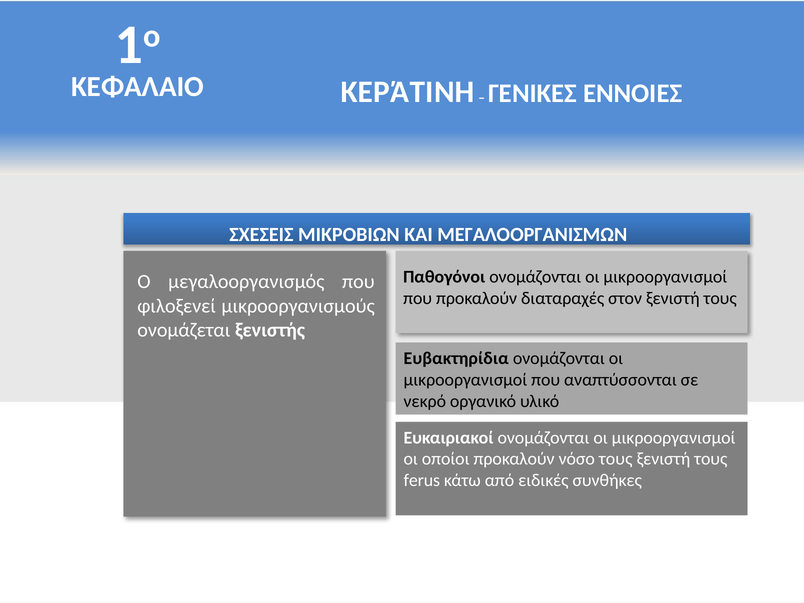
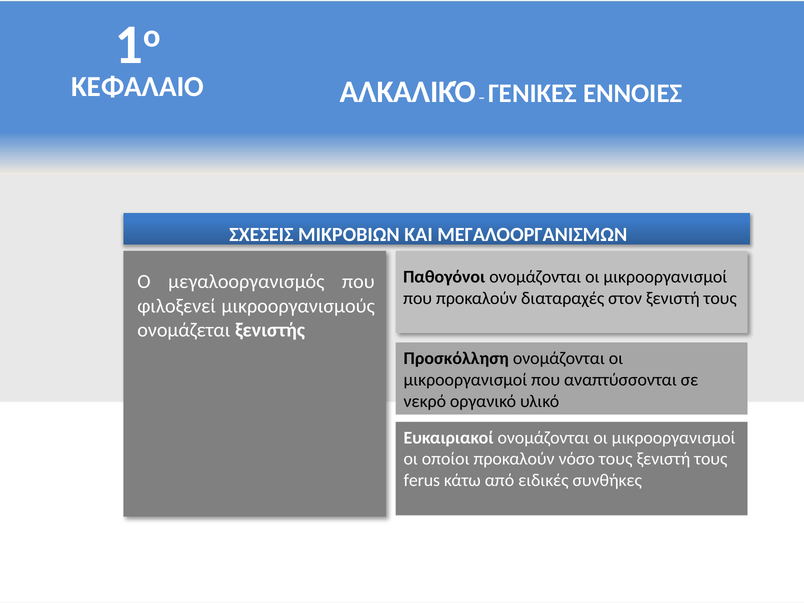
ΚΕΡΆΤΙΝΗ: ΚΕΡΆΤΙΝΗ -> ΑΛΚΑΛΙΚΌ
Ευβακτηρίδια: Ευβακτηρίδια -> Προσκόλληση
